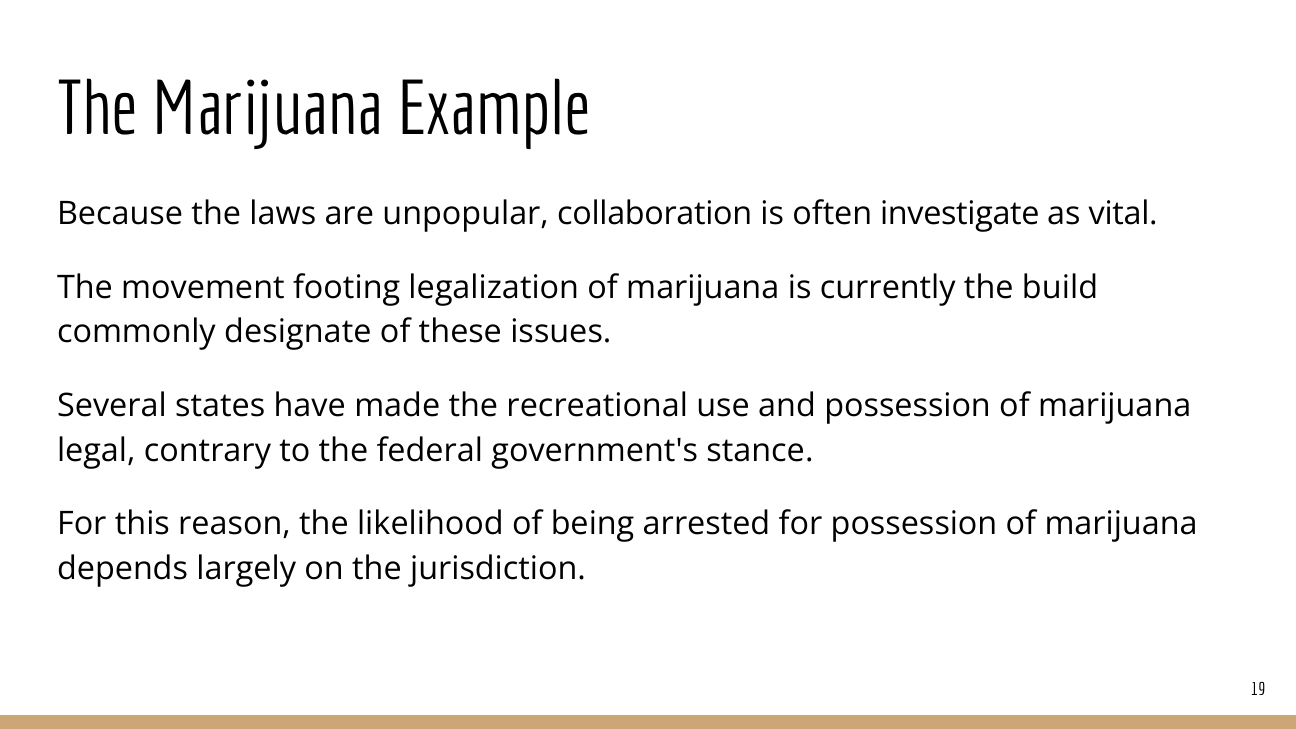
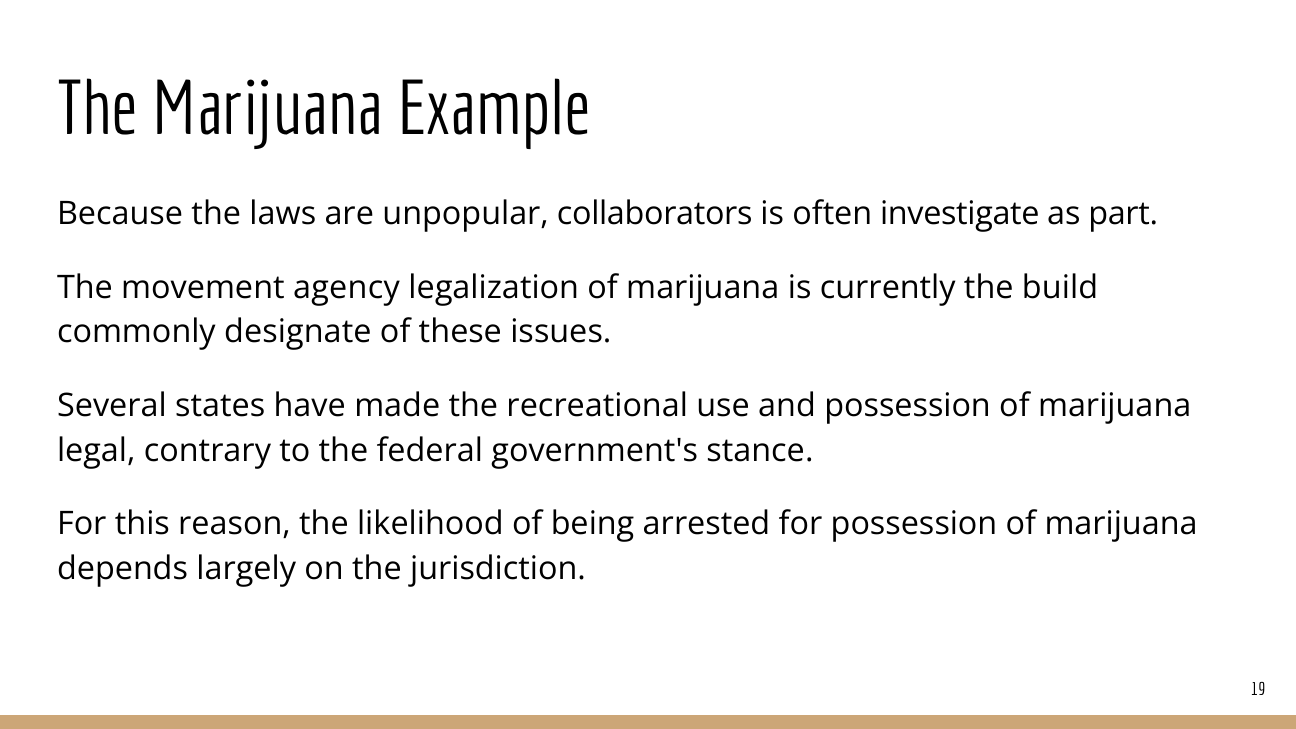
collaboration: collaboration -> collaborators
vital: vital -> part
footing: footing -> agency
